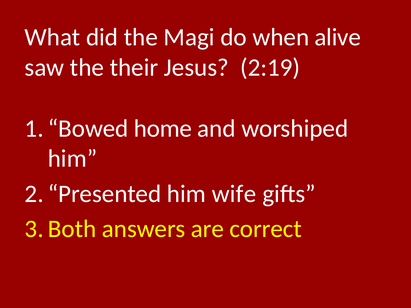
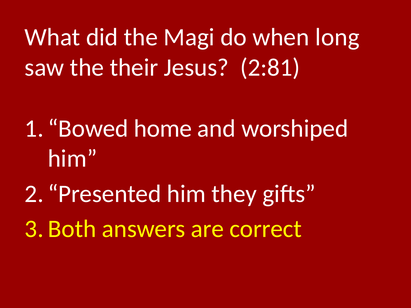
alive: alive -> long
2:19: 2:19 -> 2:81
wife: wife -> they
